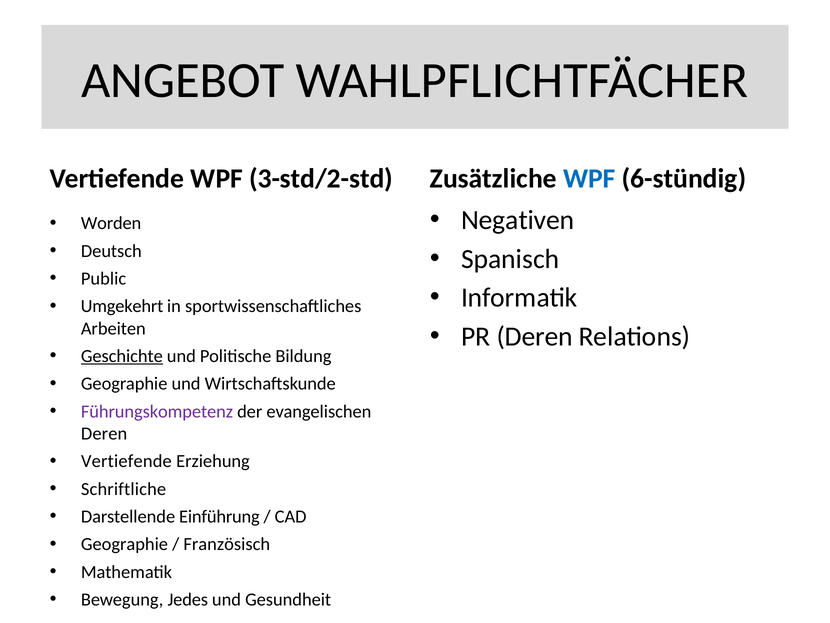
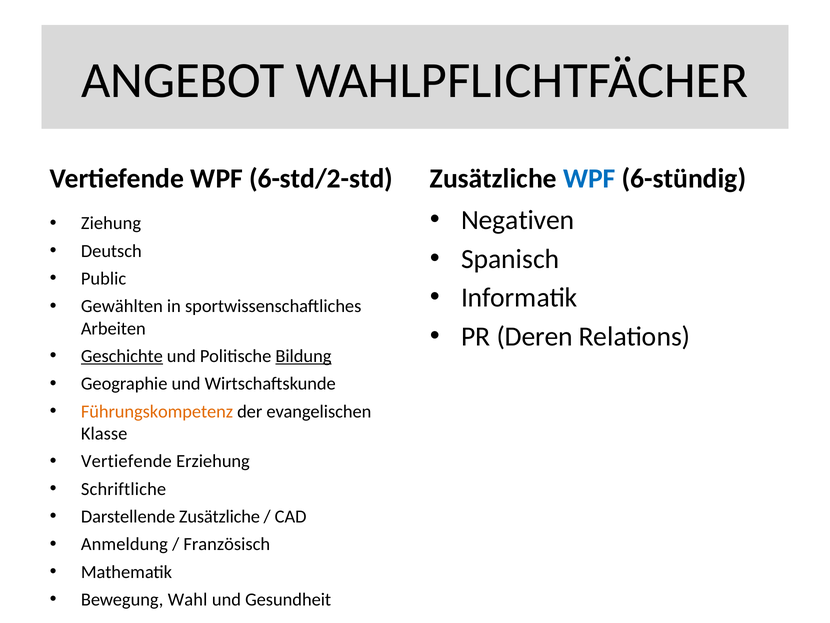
3-std/2-std: 3-std/2-std -> 6-std/2-std
Worden: Worden -> Ziehung
Umgekehrt: Umgekehrt -> Gewählten
Bildung underline: none -> present
Führungskompetenz colour: purple -> orange
Deren at (104, 433): Deren -> Klasse
Darstellende Einführung: Einführung -> Zusätzliche
Geographie at (124, 544): Geographie -> Anmeldung
Jedes: Jedes -> Wahl
